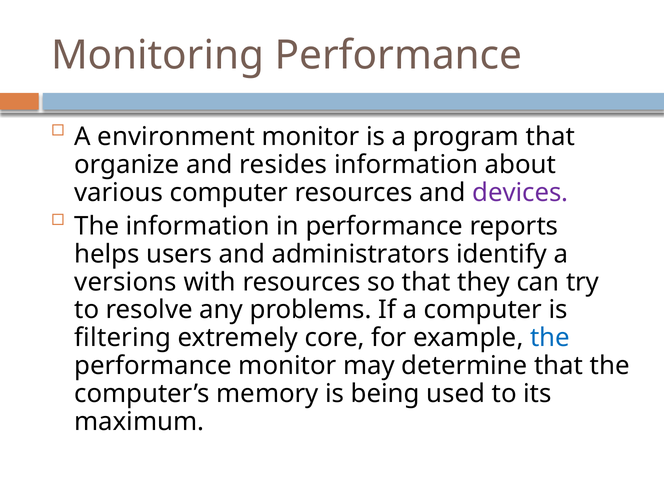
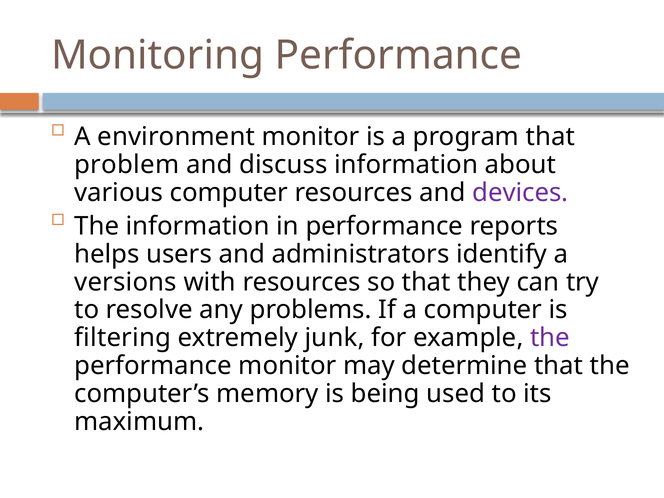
organize: organize -> problem
resides: resides -> discuss
core: core -> junk
the at (550, 338) colour: blue -> purple
